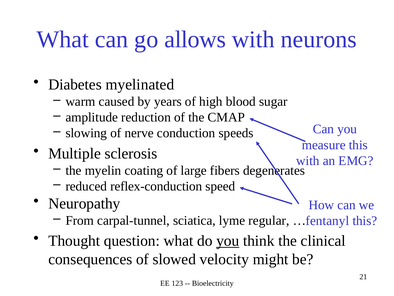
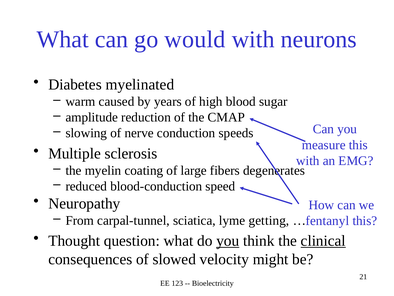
allows: allows -> would
reflex-conduction: reflex-conduction -> blood-conduction
regular: regular -> getting
clinical underline: none -> present
